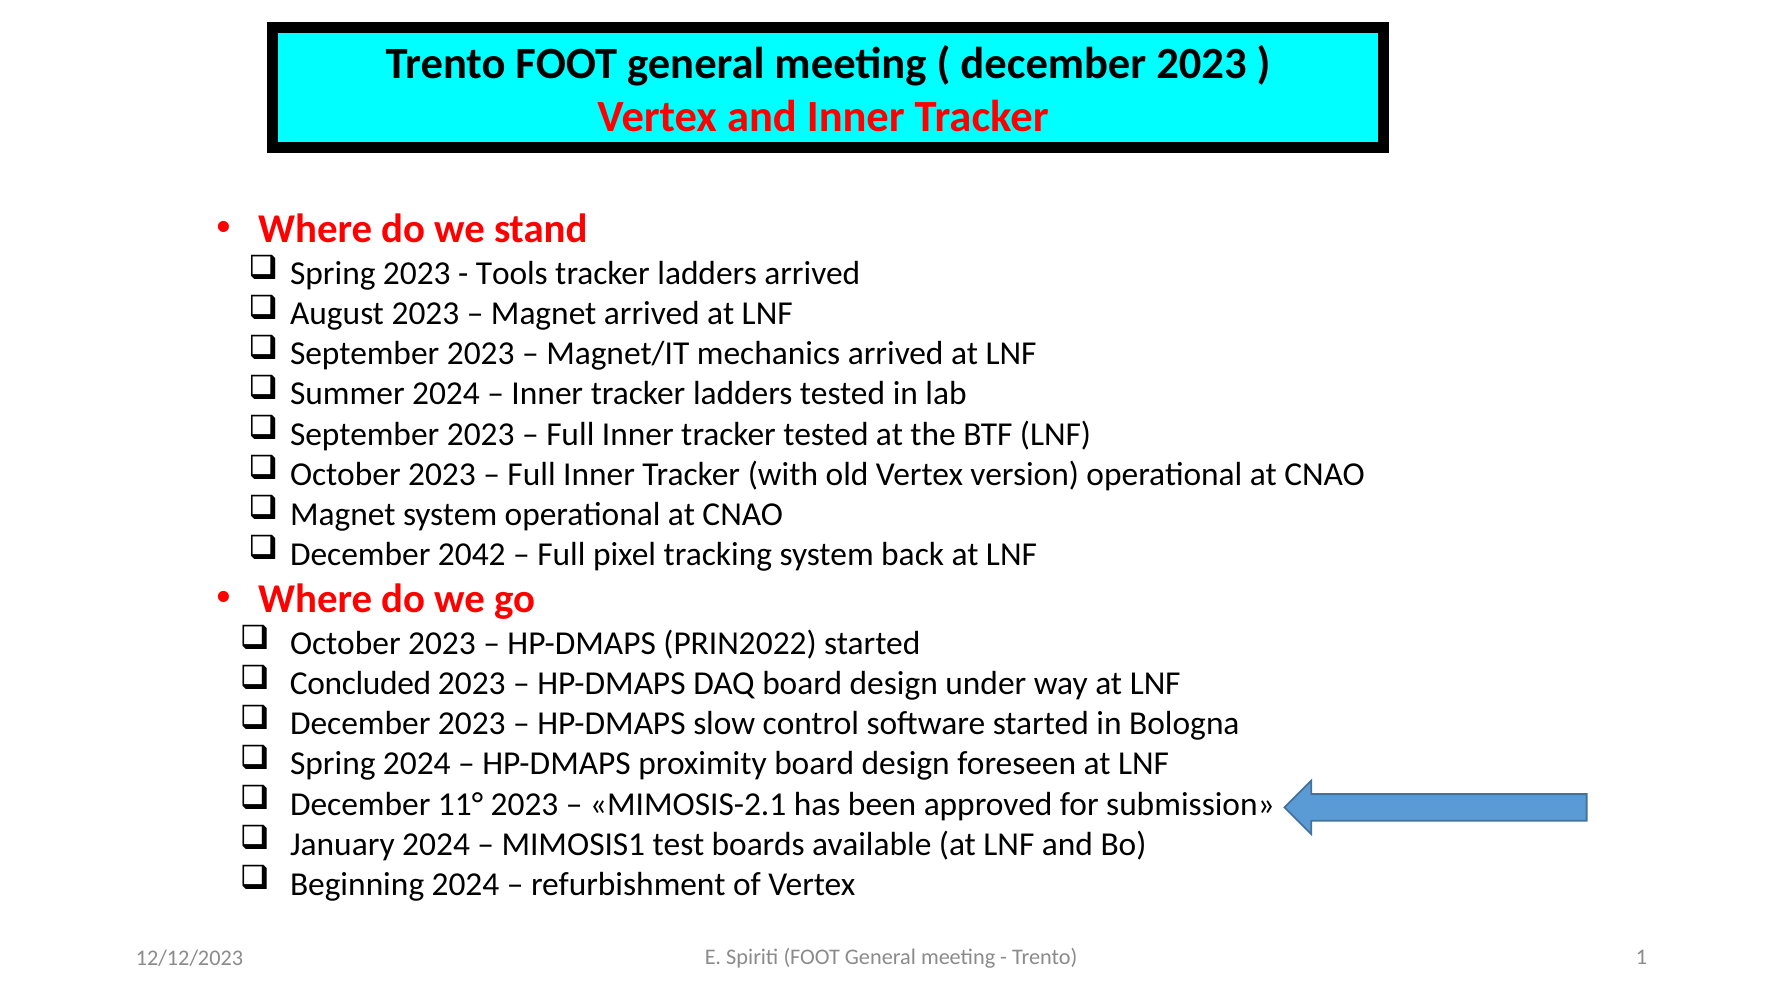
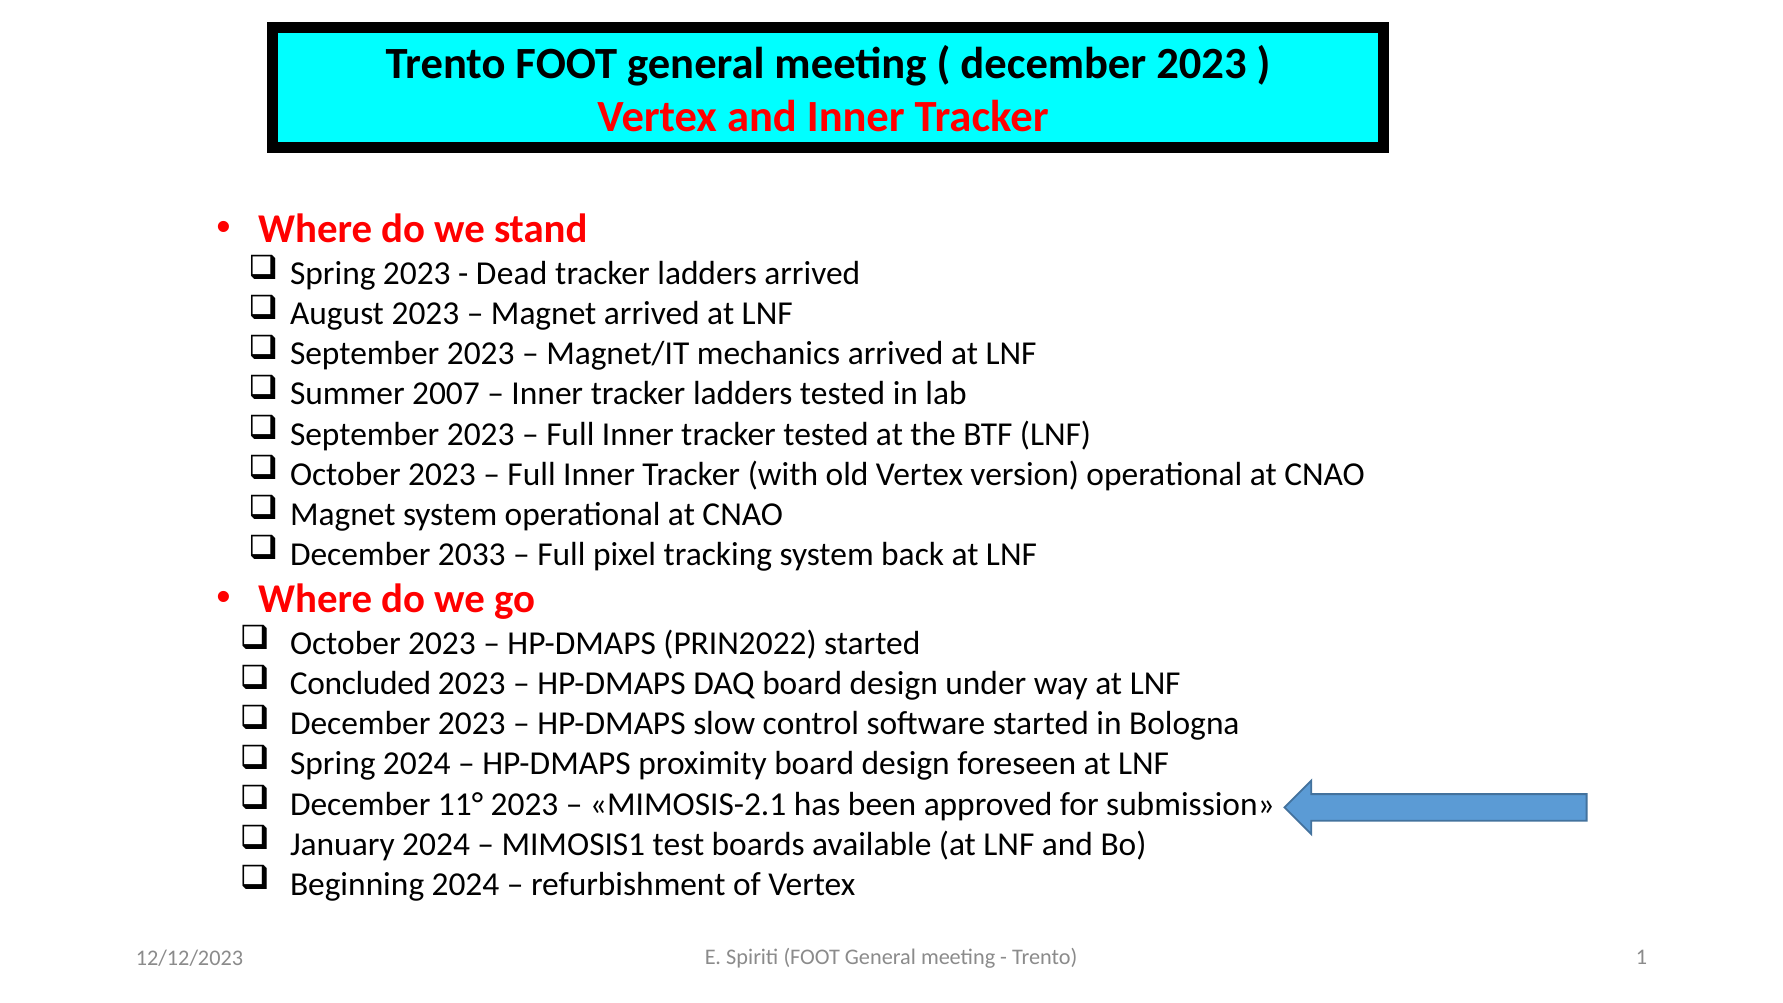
Tools: Tools -> Dead
Summer 2024: 2024 -> 2007
2042: 2042 -> 2033
